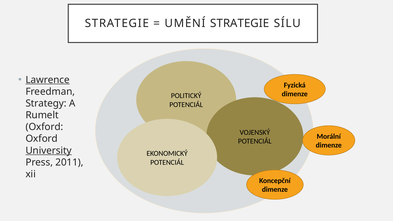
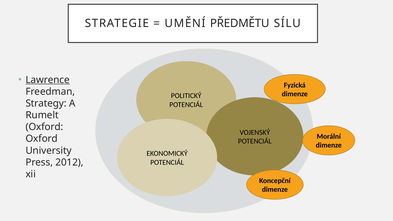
UMĚNÍ STRATEGIE: STRATEGIE -> PŘEDMĚTU
University underline: present -> none
2011: 2011 -> 2012
